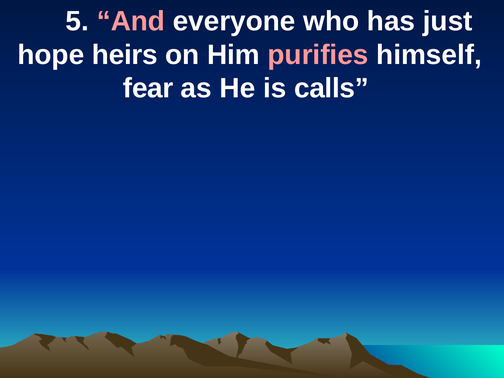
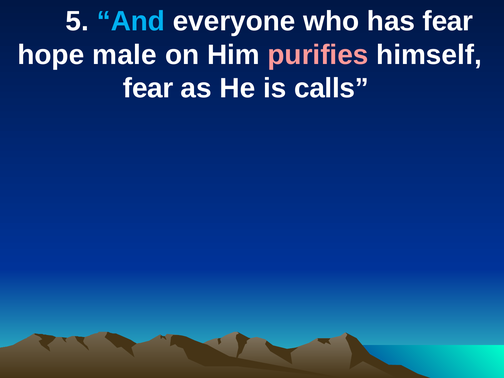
And colour: pink -> light blue
has just: just -> fear
heirs: heirs -> male
